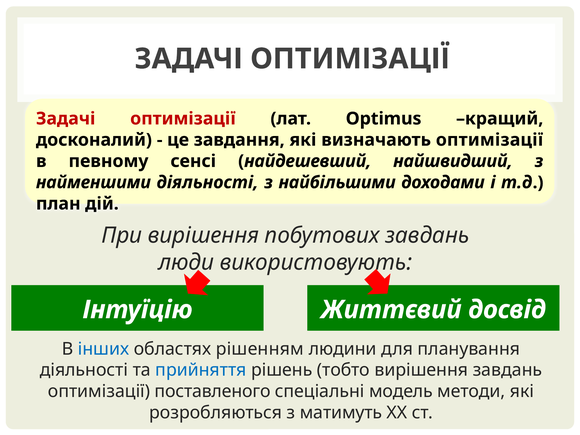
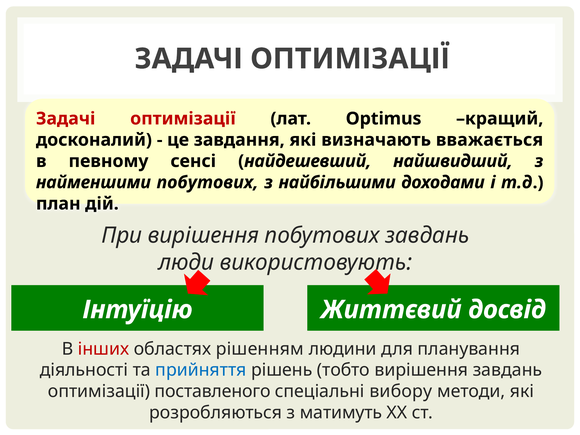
визначають оптимізації: оптимізації -> вважається
найменшими діяльності: діяльності -> побутових
інших colour: blue -> red
модель: модель -> вибору
